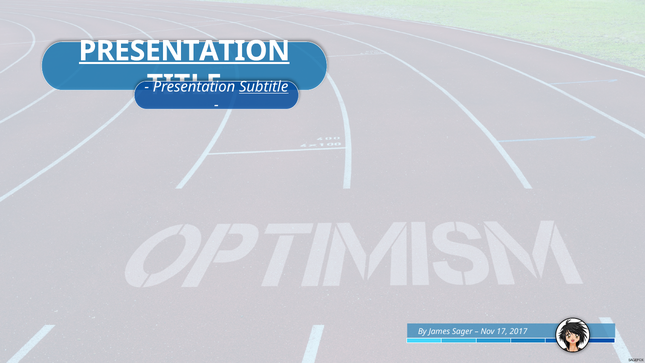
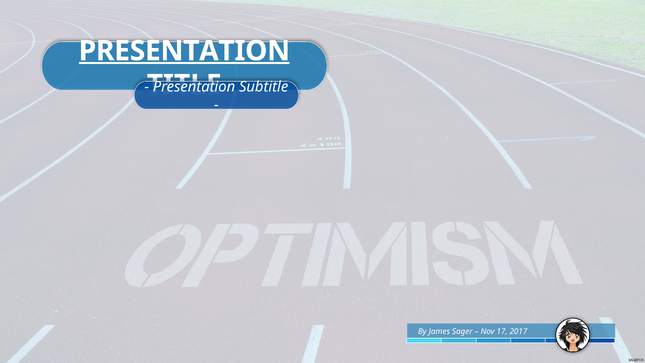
Subtitle underline: present -> none
